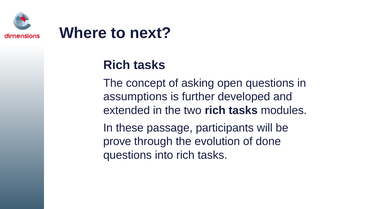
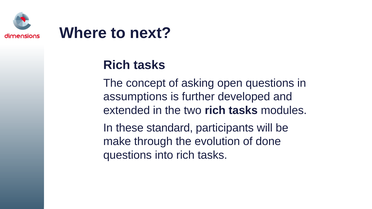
passage: passage -> standard
prove: prove -> make
